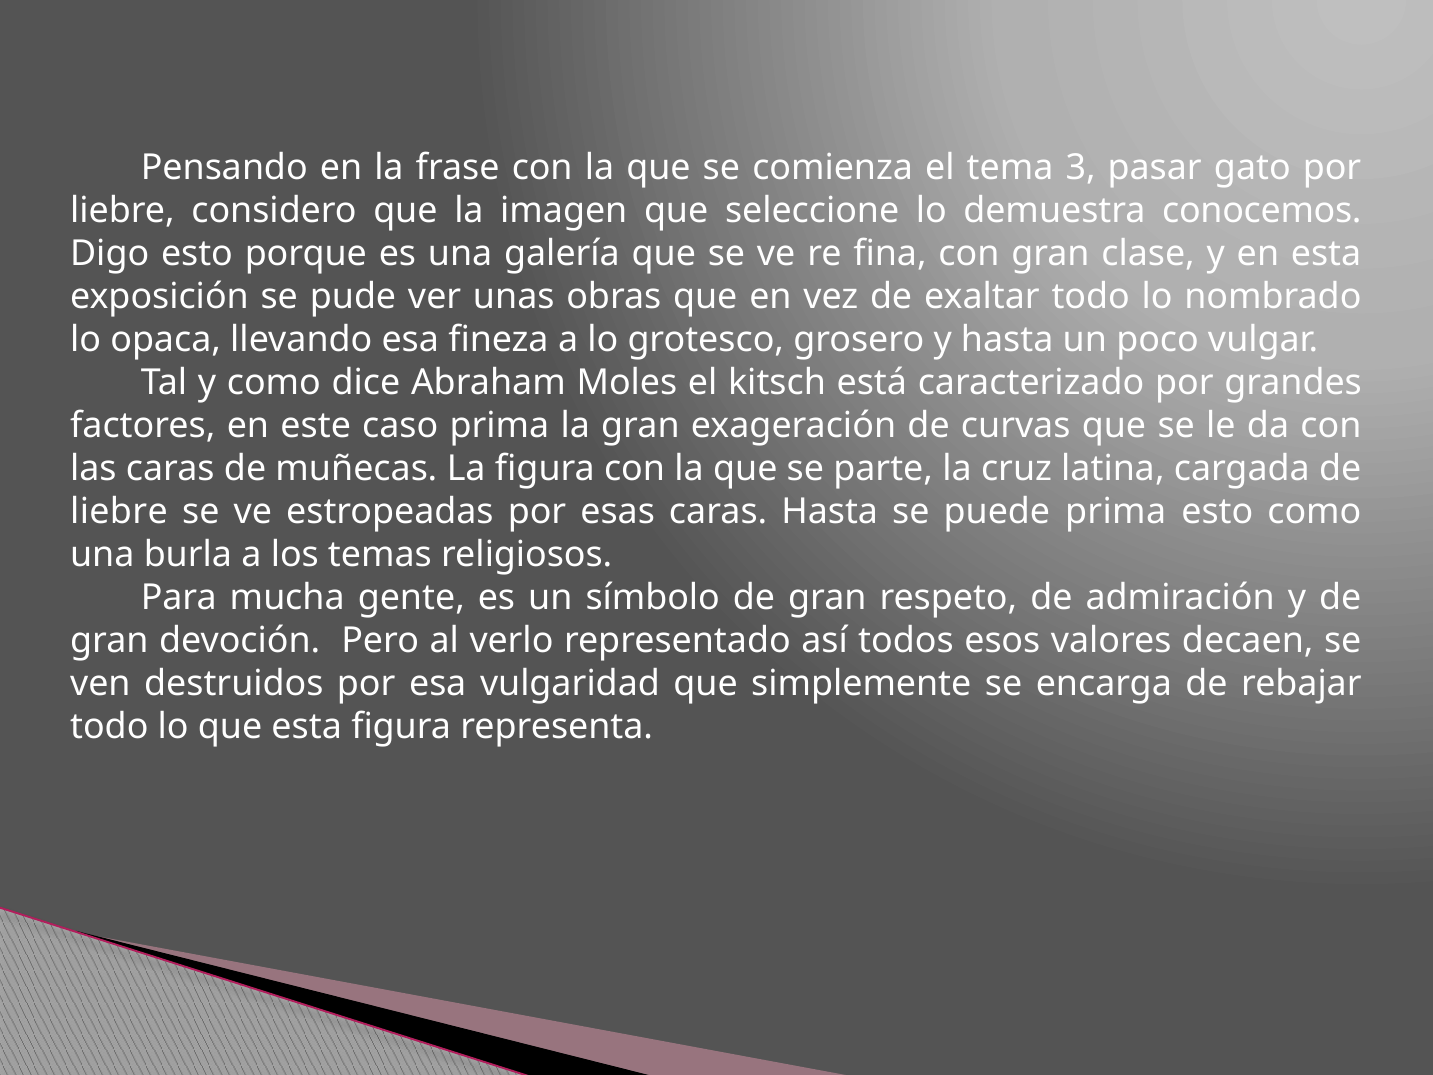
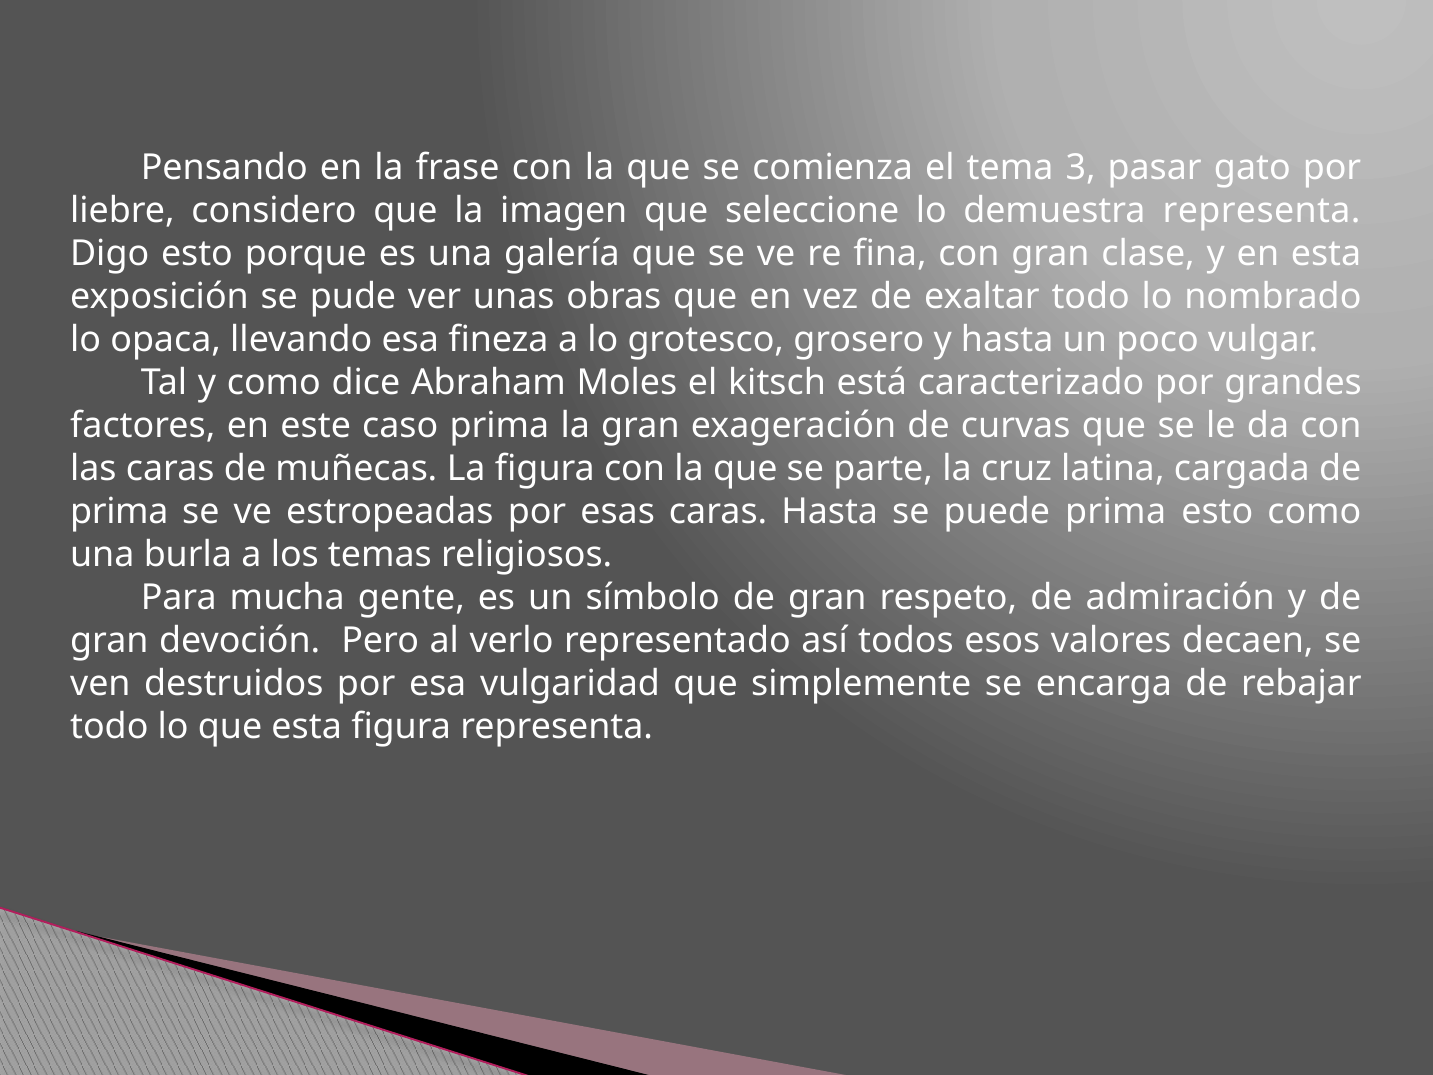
demuestra conocemos: conocemos -> representa
liebre at (119, 512): liebre -> prima
